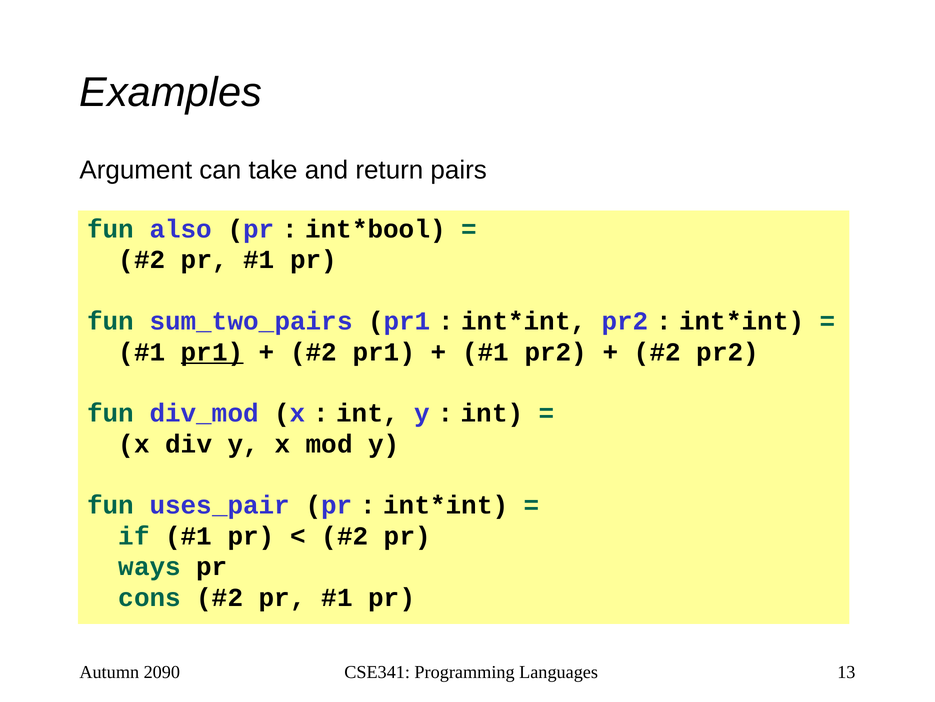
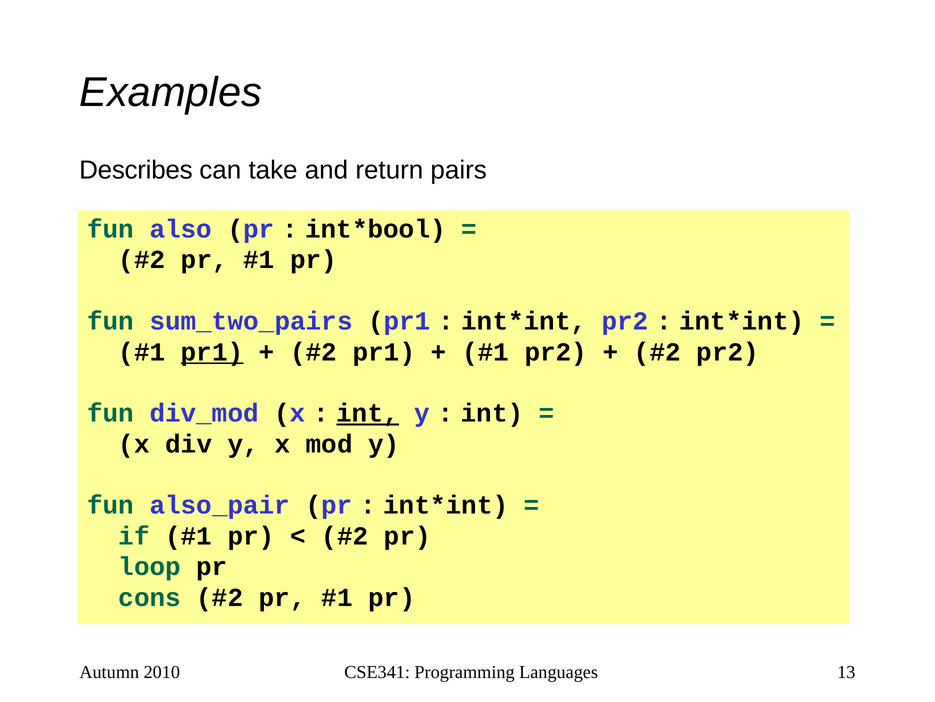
Argument: Argument -> Describes
int at (368, 413) underline: none -> present
uses_pair: uses_pair -> also_pair
ways: ways -> loop
2090: 2090 -> 2010
